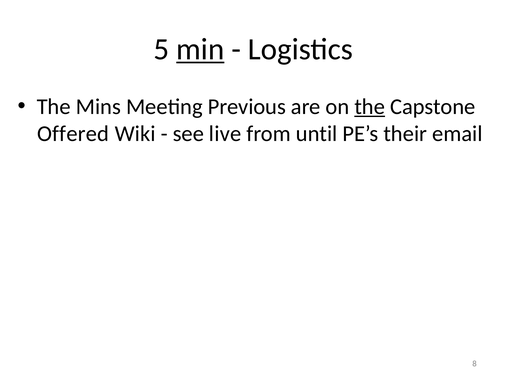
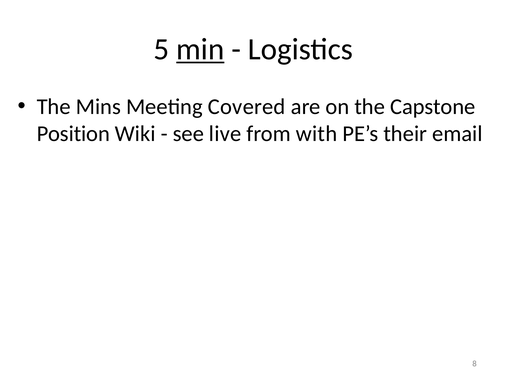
Previous: Previous -> Covered
the at (370, 106) underline: present -> none
Offered: Offered -> Position
until: until -> with
